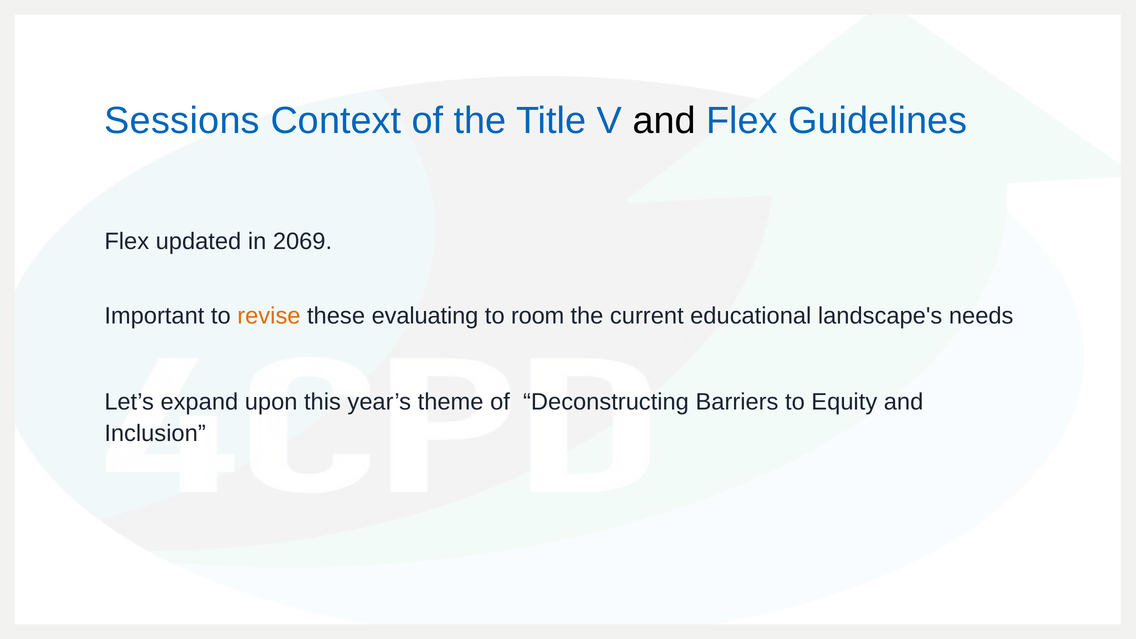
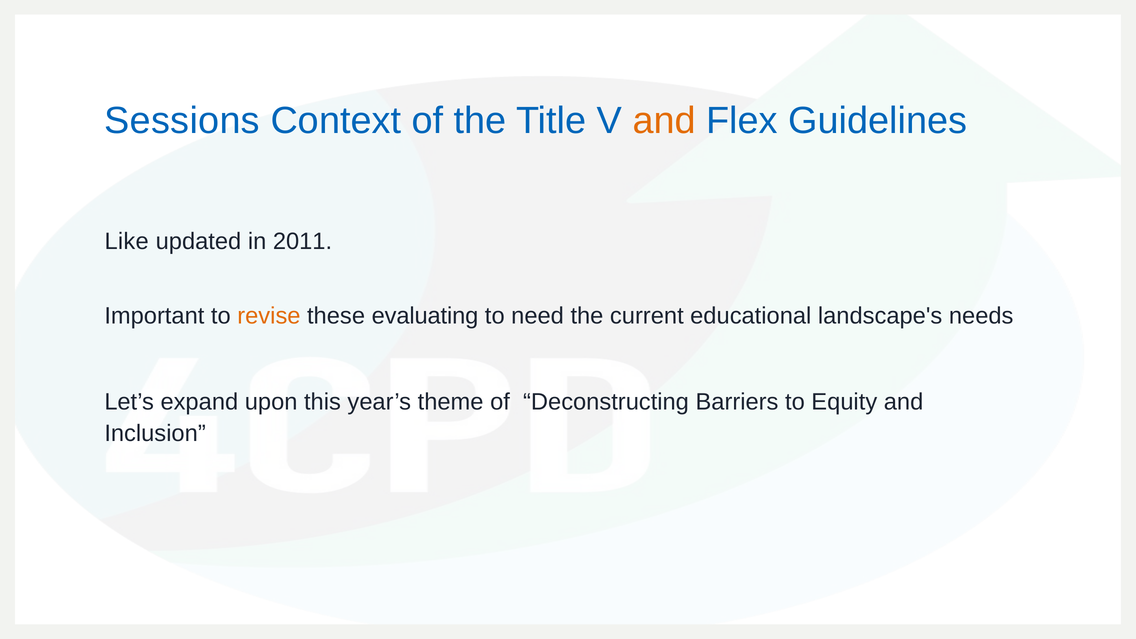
and at (664, 121) colour: black -> orange
Flex at (127, 242): Flex -> Like
2069: 2069 -> 2011
room: room -> need
